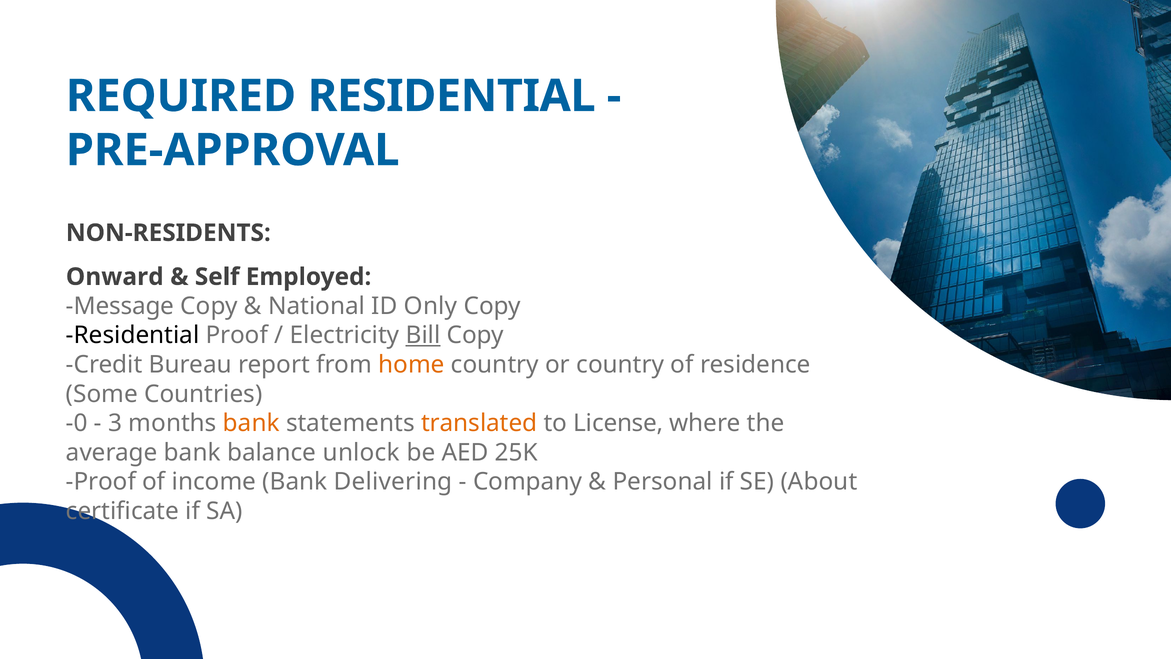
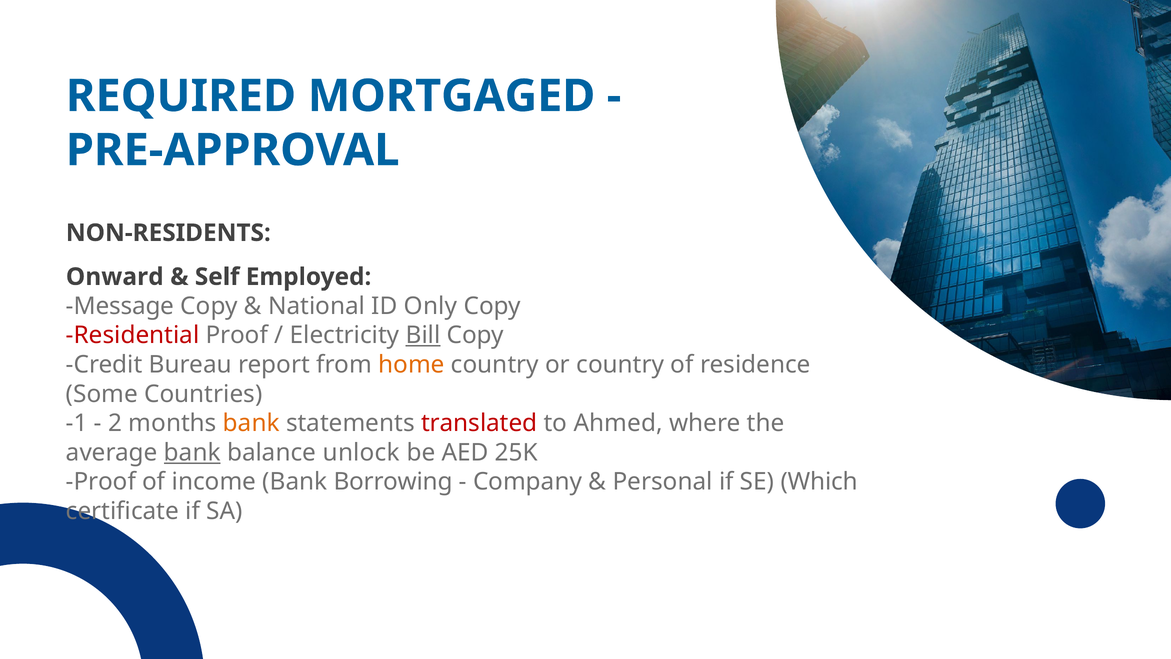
REQUIRED RESIDENTIAL: RESIDENTIAL -> MORTGAGED
Residential at (133, 335) colour: black -> red
-0: -0 -> -1
3: 3 -> 2
translated colour: orange -> red
License: License -> Ahmed
bank at (192, 452) underline: none -> present
Delivering: Delivering -> Borrowing
About: About -> Which
